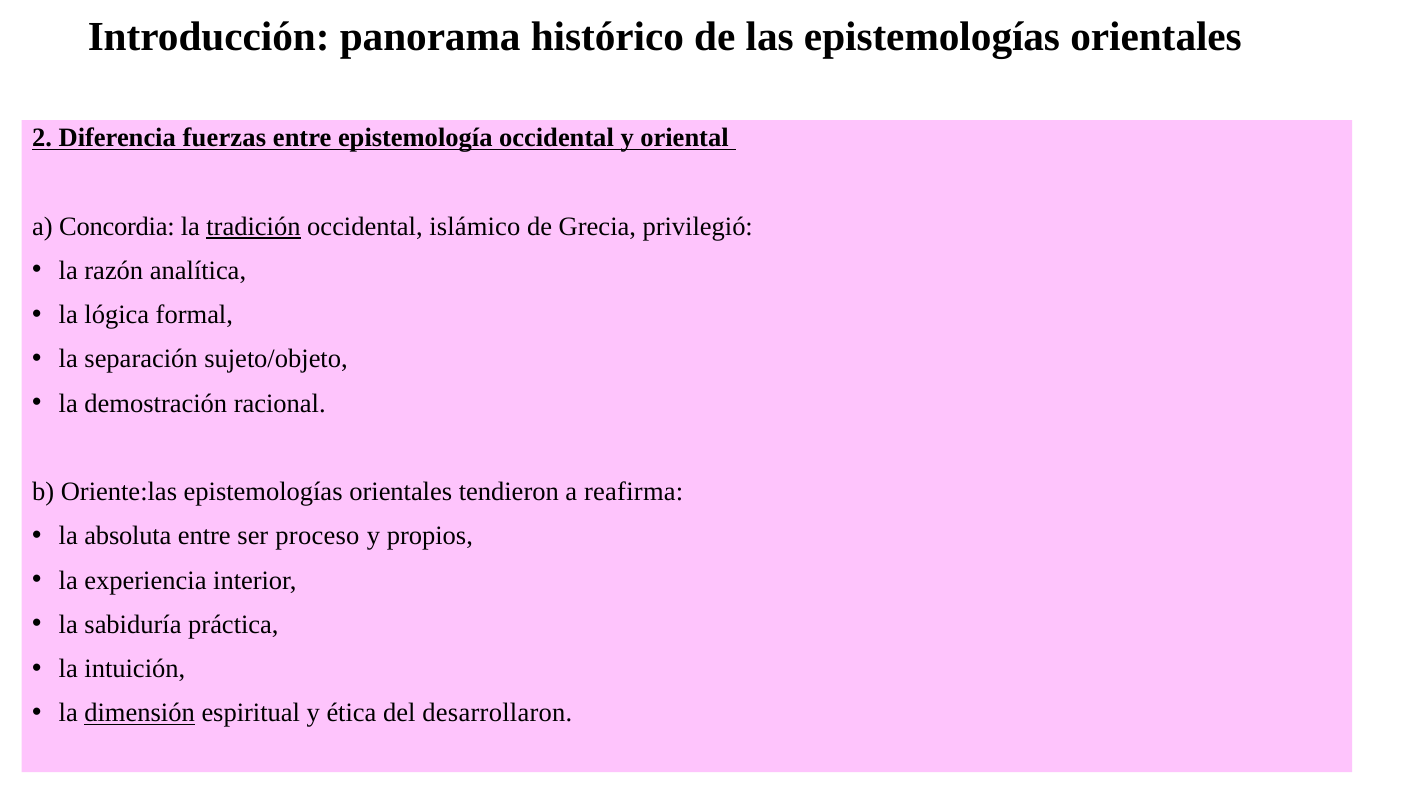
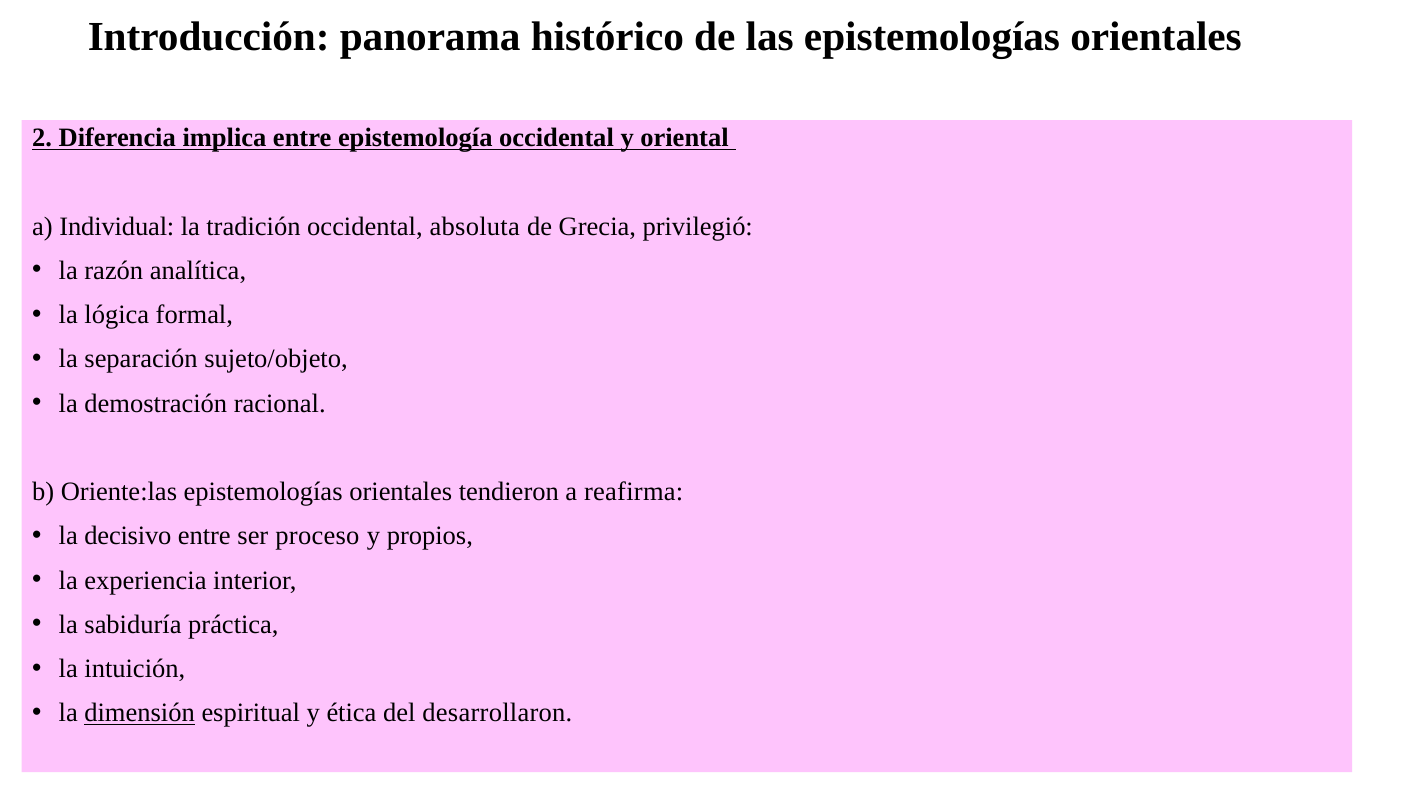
fuerzas: fuerzas -> implica
Concordia: Concordia -> Individual
tradición at (254, 226) underline: present -> none
occidental islámico: islámico -> absoluta
absoluta: absoluta -> decisivo
